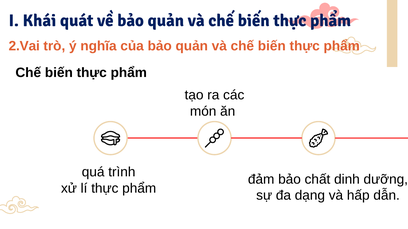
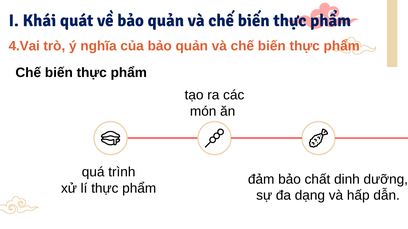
2.Vai: 2.Vai -> 4.Vai
